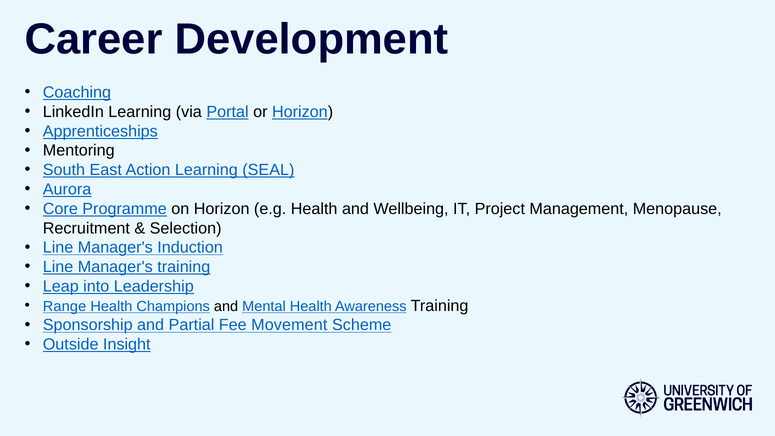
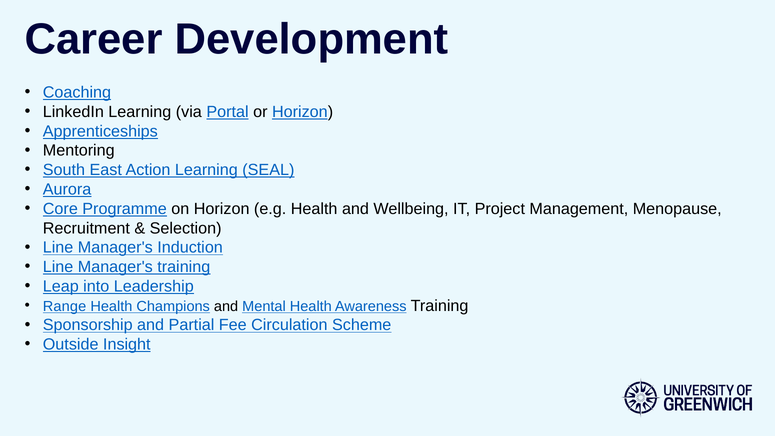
Movement: Movement -> Circulation
